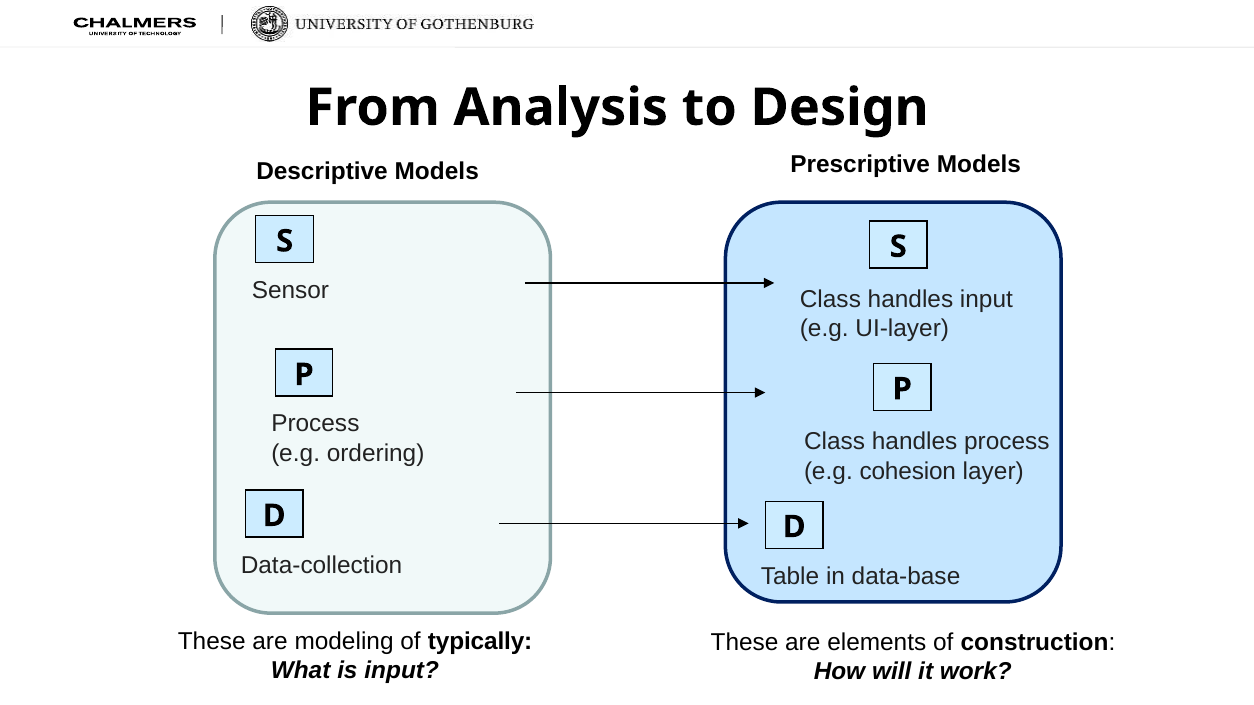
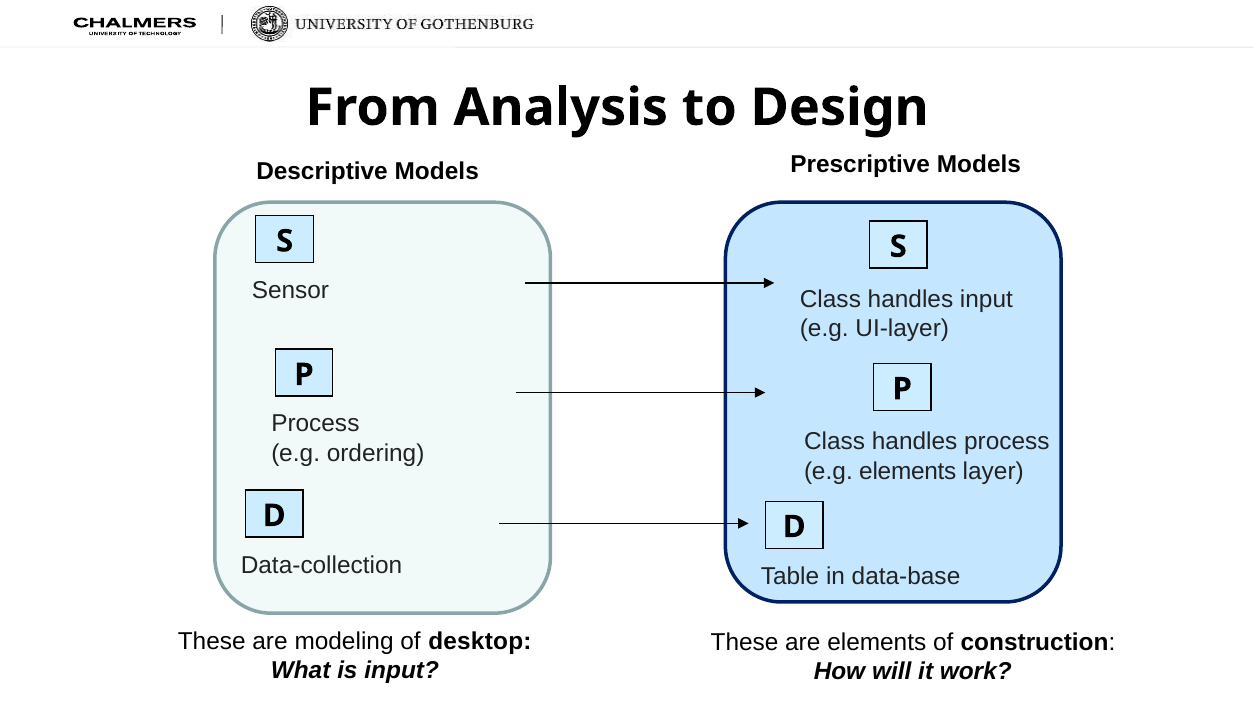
e.g cohesion: cohesion -> elements
typically: typically -> desktop
